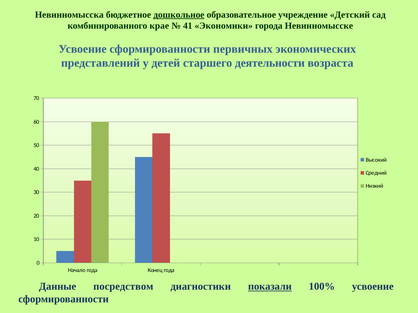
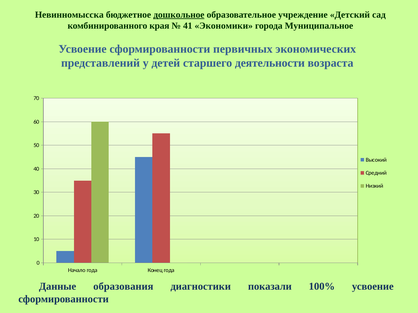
крае: крае -> края
Невинномысске: Невинномысске -> Муниципальное
посредством: посредством -> образования
показали underline: present -> none
